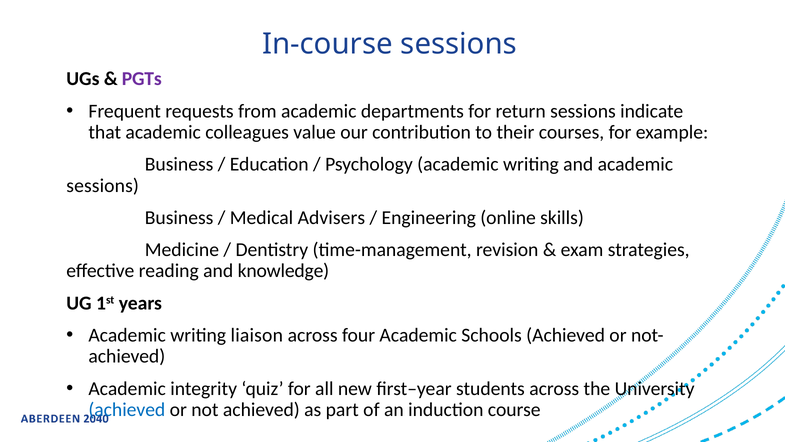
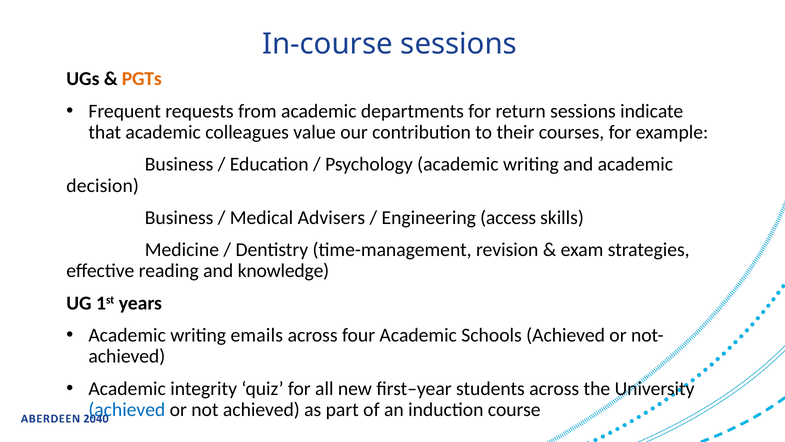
PGTs colour: purple -> orange
sessions at (103, 185): sessions -> decision
online: online -> access
liaison: liaison -> emails
